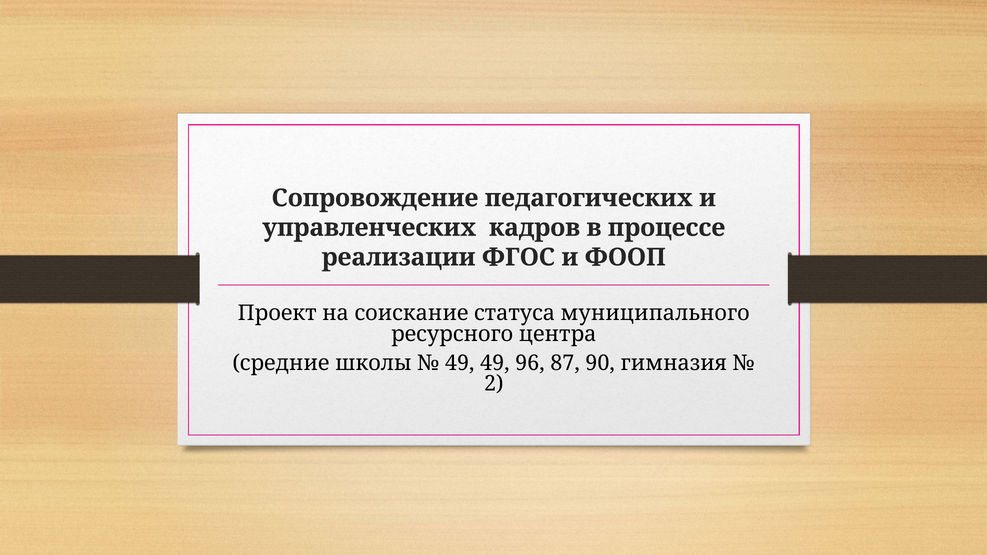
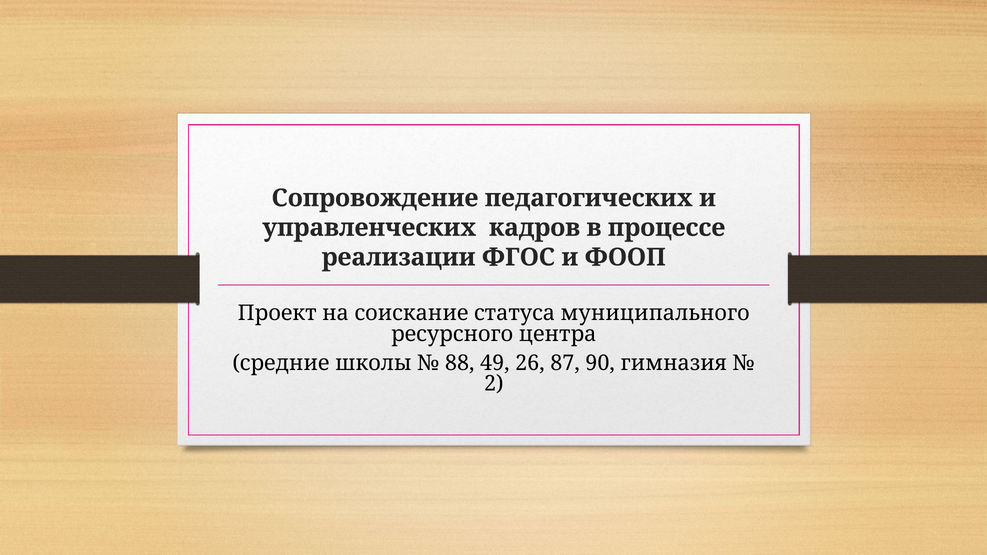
49 at (460, 363): 49 -> 88
96: 96 -> 26
